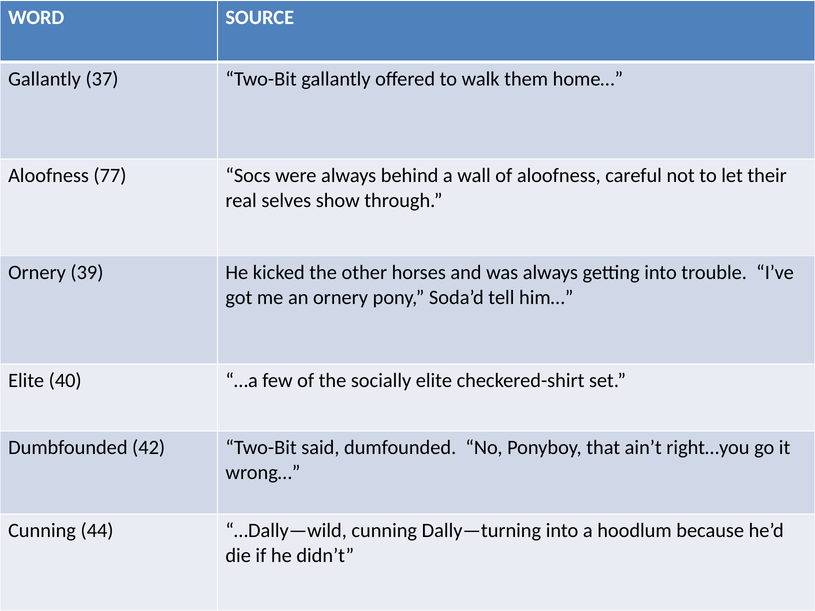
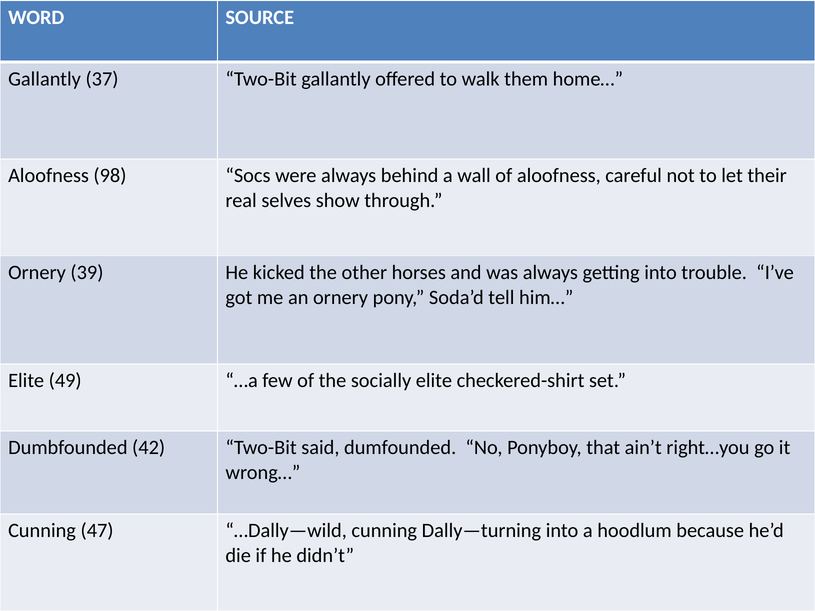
77: 77 -> 98
40: 40 -> 49
44: 44 -> 47
